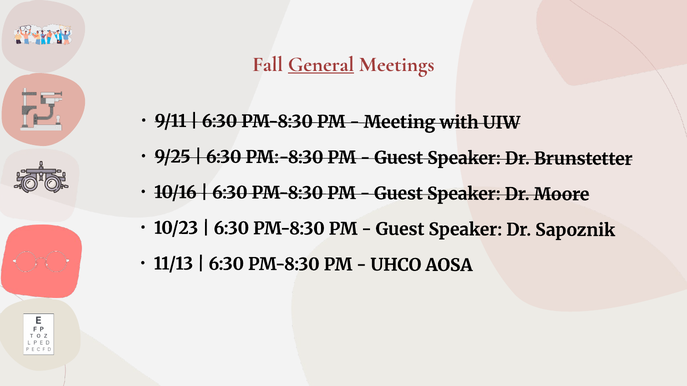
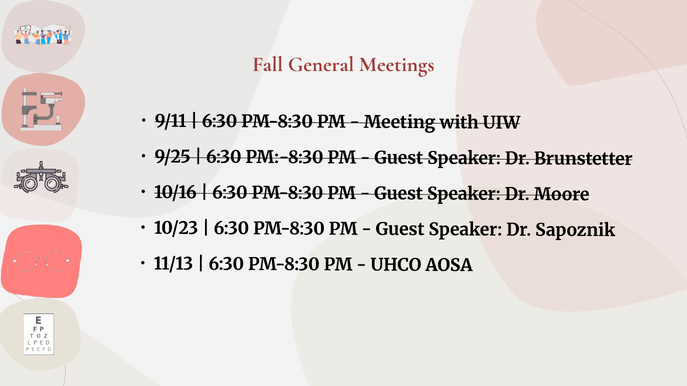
General underline: present -> none
